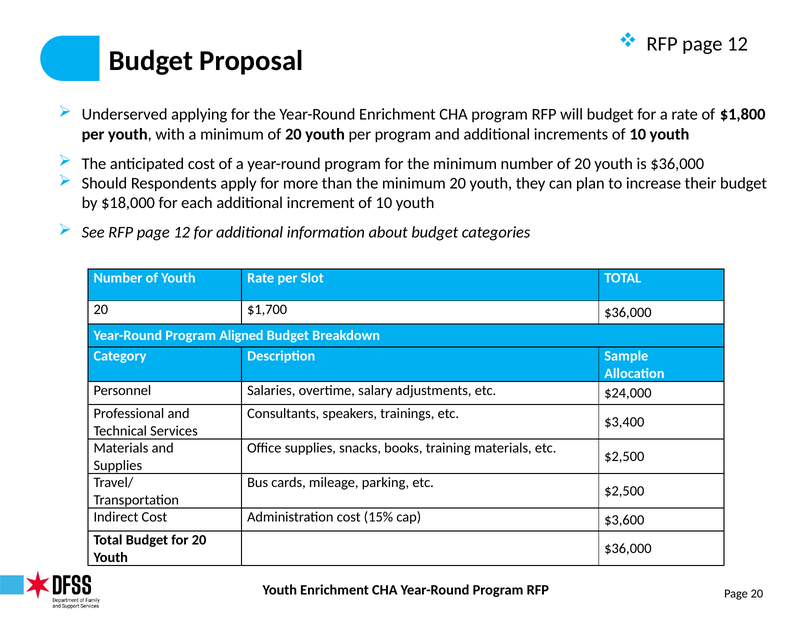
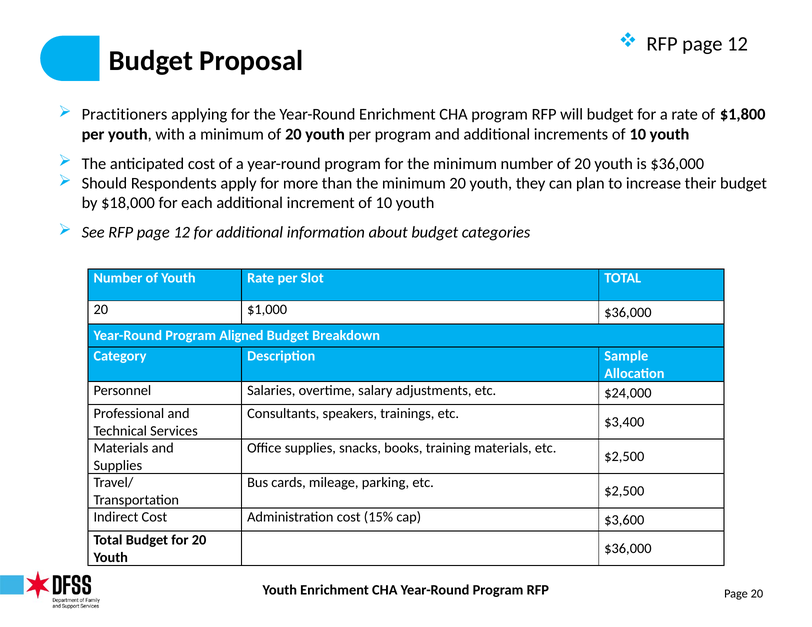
Underserved: Underserved -> Practitioners
$1,700: $1,700 -> $1,000
